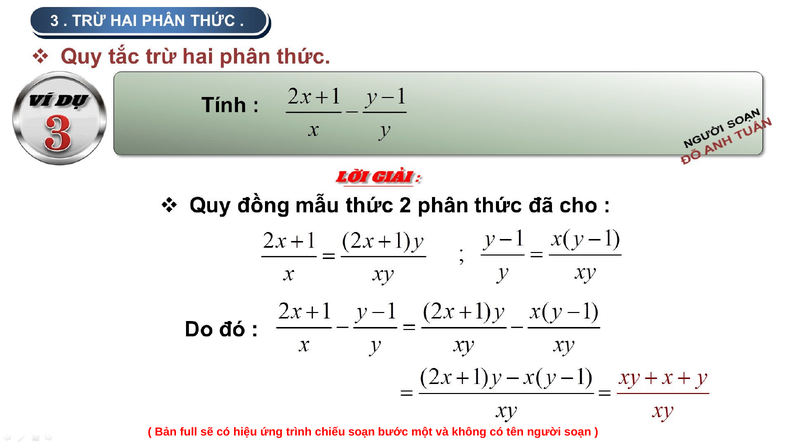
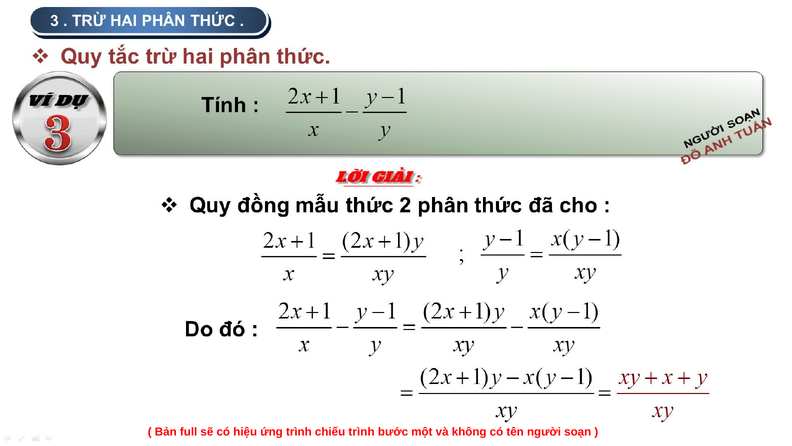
chiếu soạn: soạn -> trình
